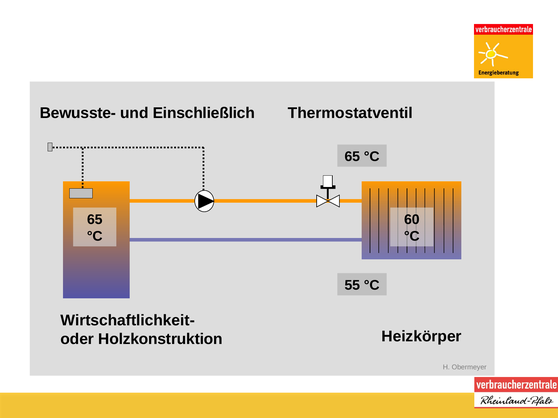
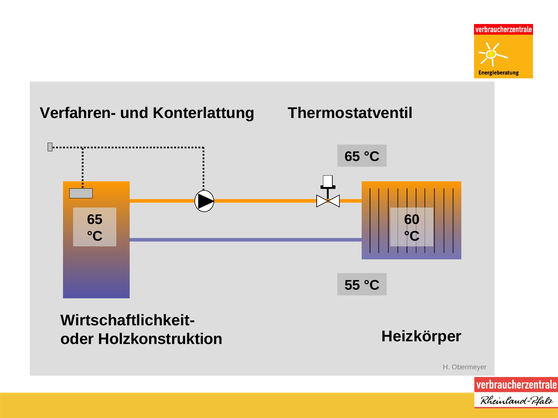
Bewusste-: Bewusste- -> Verfahren-
Einschließlich: Einschließlich -> Konterlattung
